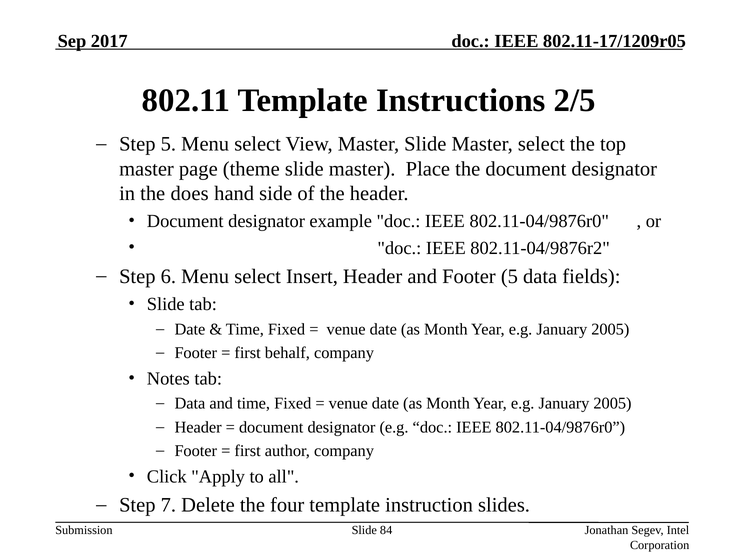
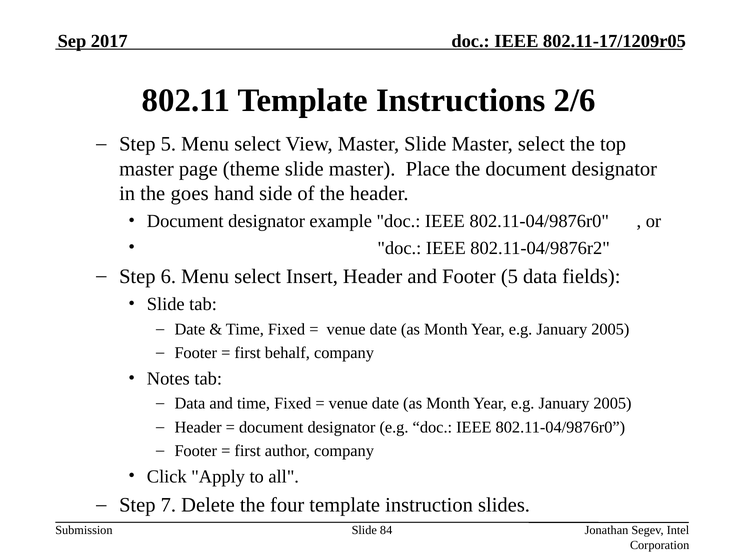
2/5: 2/5 -> 2/6
does: does -> goes
